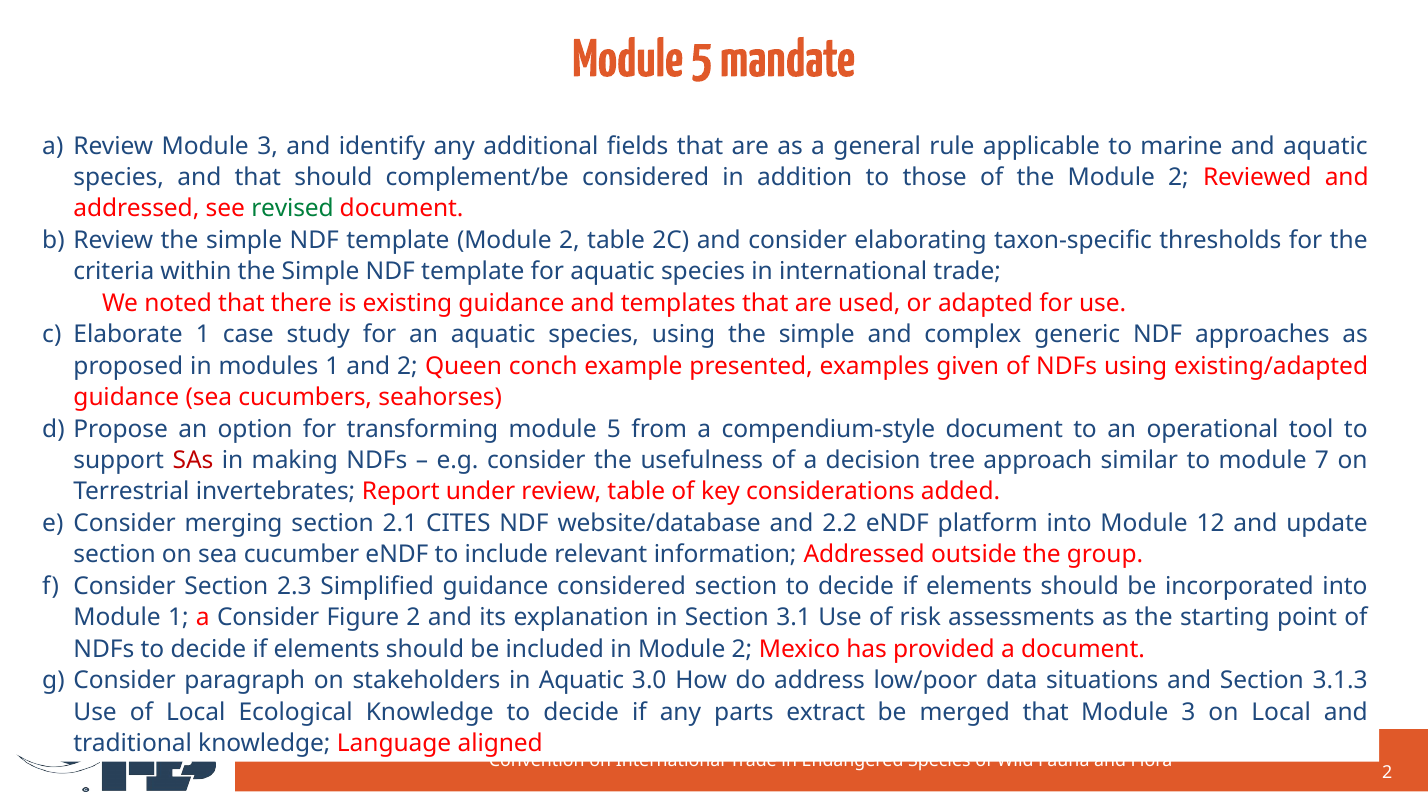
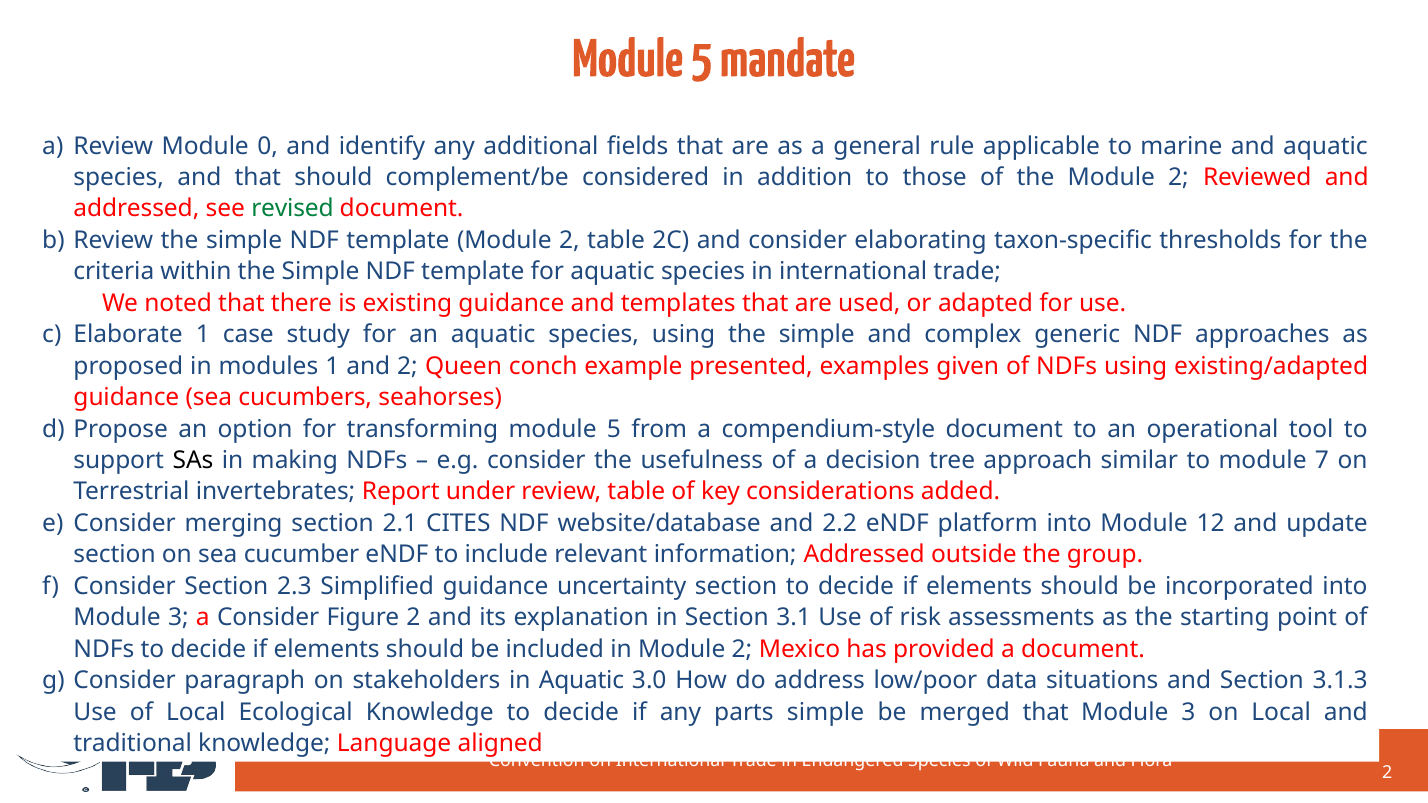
Review Module 3: 3 -> 0
SAs colour: red -> black
guidance considered: considered -> uncertainty
1 at (178, 618): 1 -> 3
parts extract: extract -> simple
